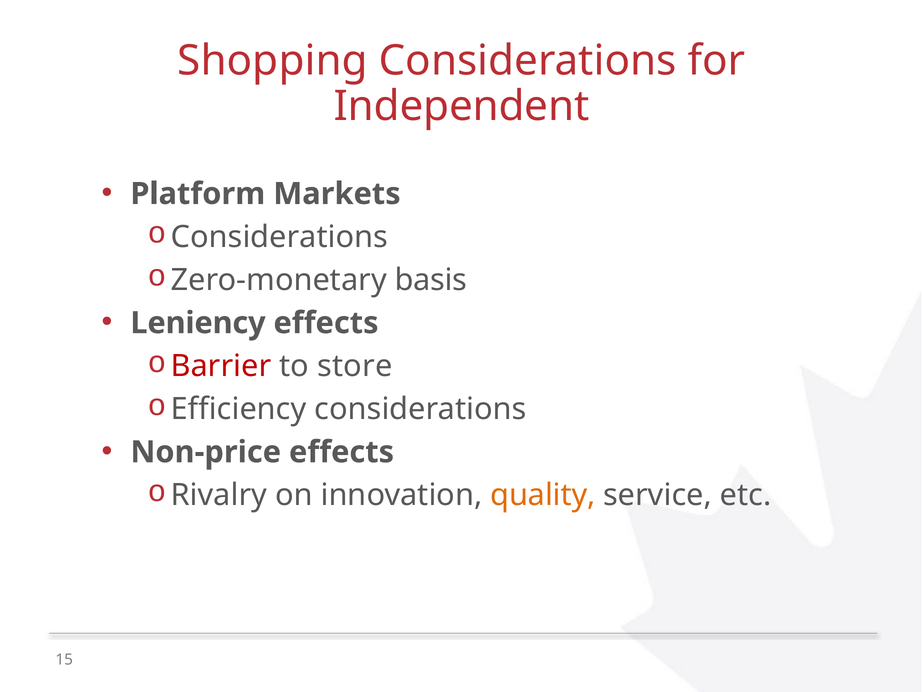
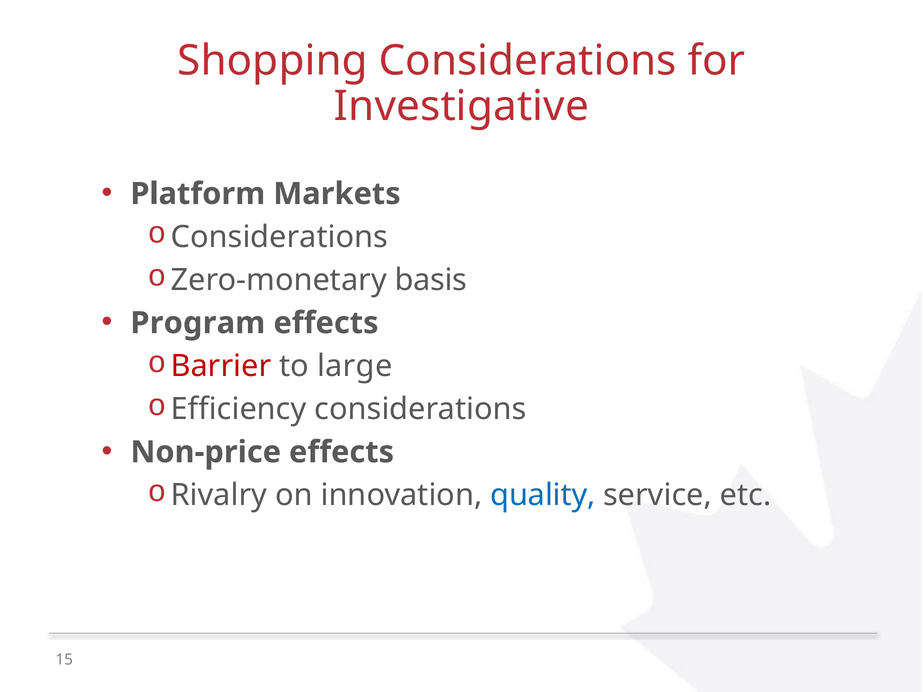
Independent: Independent -> Investigative
Leniency: Leniency -> Program
store: store -> large
quality colour: orange -> blue
